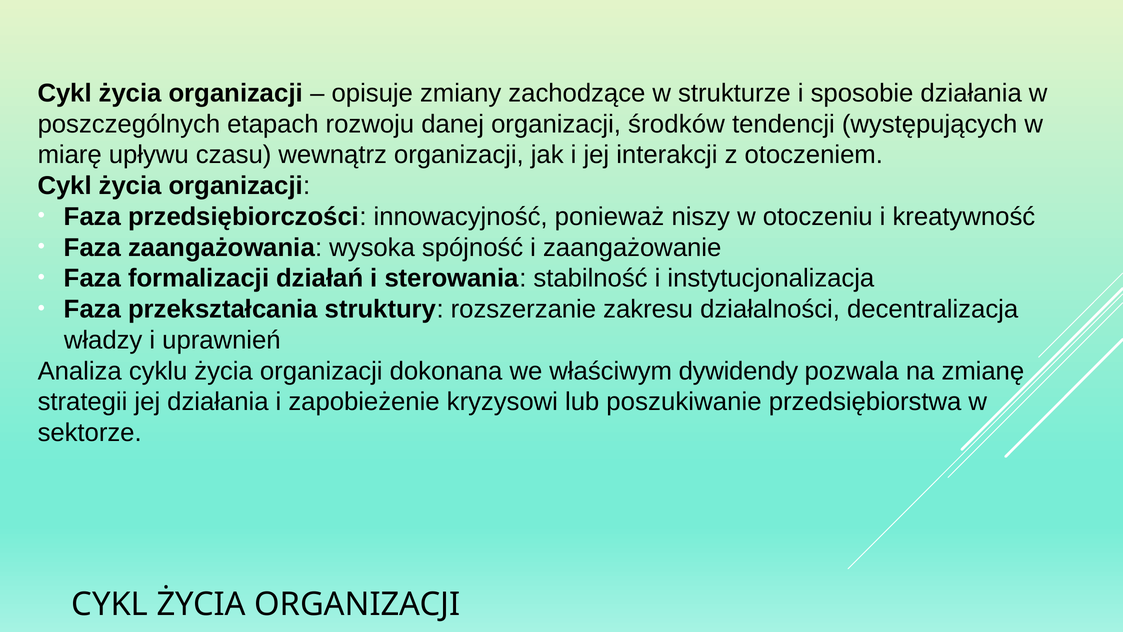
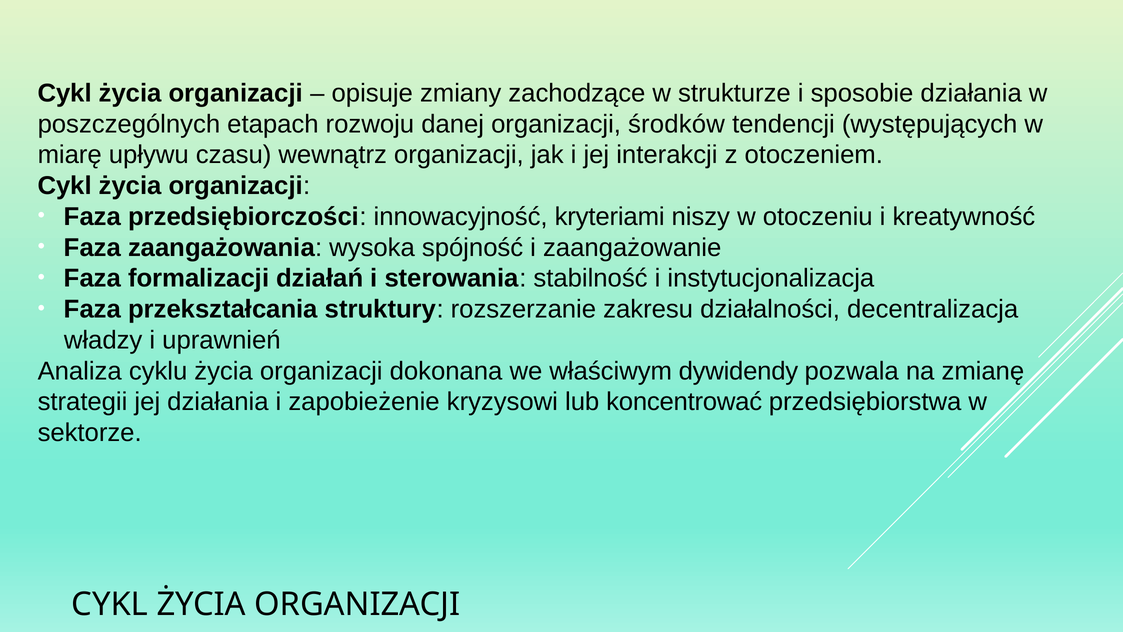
ponieważ: ponieważ -> kryteriami
poszukiwanie: poszukiwanie -> koncentrować
